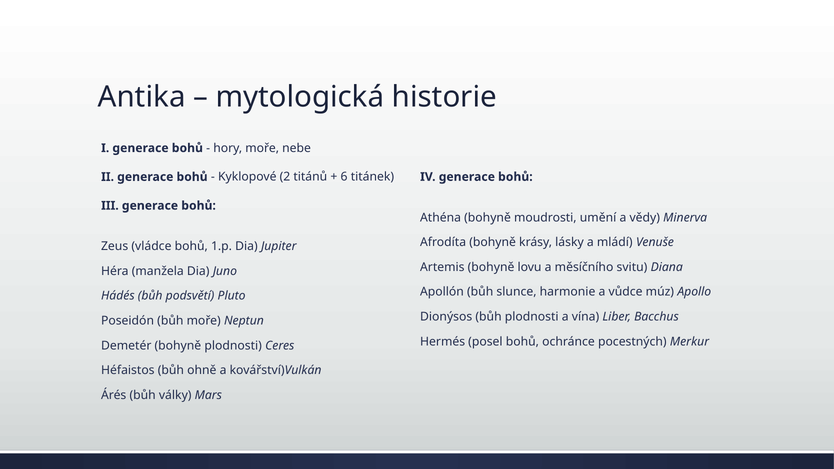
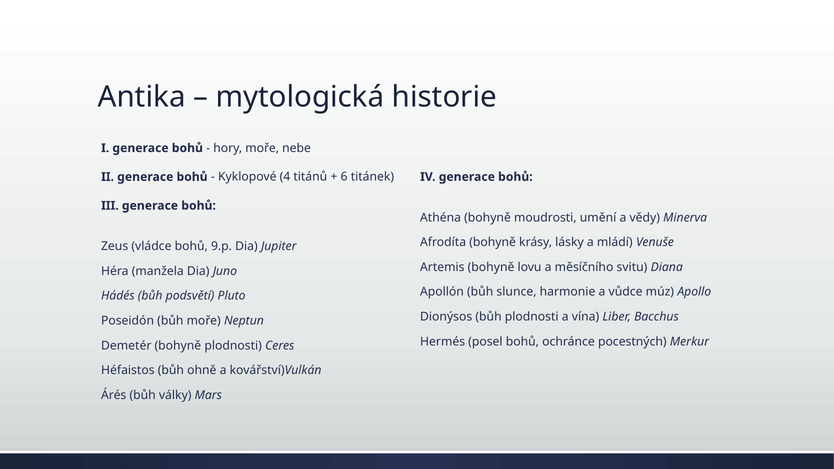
2: 2 -> 4
1.p: 1.p -> 9.p
